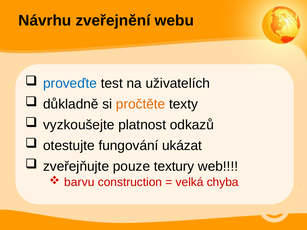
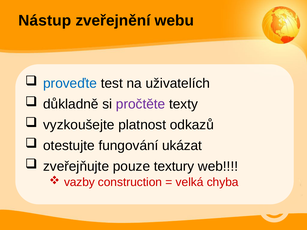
Návrhu: Návrhu -> Nástup
pročtěte colour: orange -> purple
barvu: barvu -> vazby
